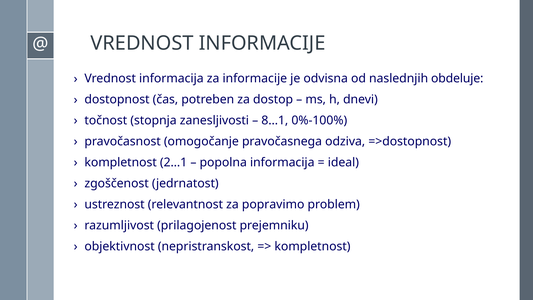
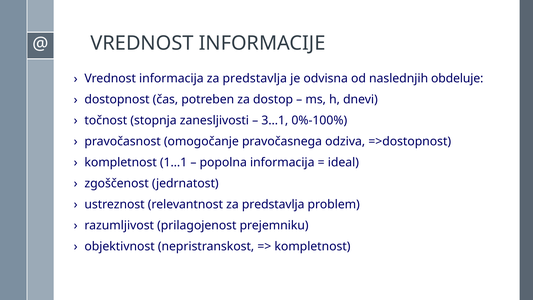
informacije at (255, 78): informacije -> predstavlja
8…1: 8…1 -> 3…1
2…1: 2…1 -> 1…1
relevantnost za popravimo: popravimo -> predstavlja
